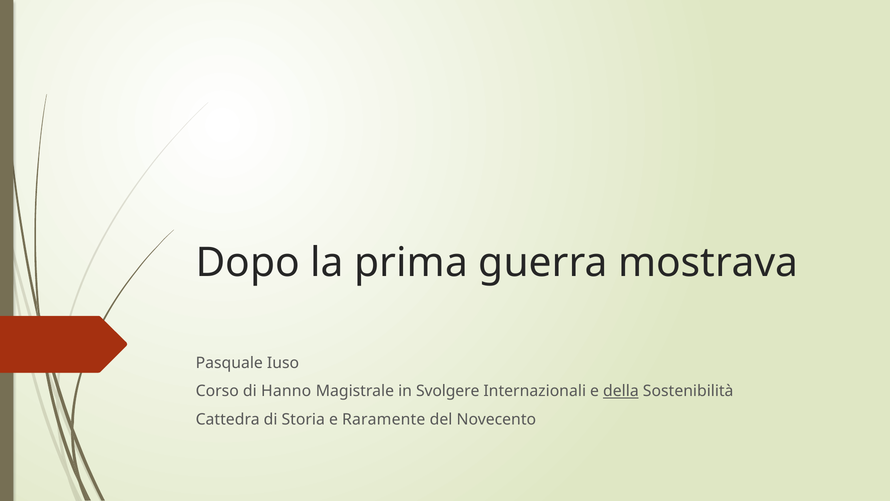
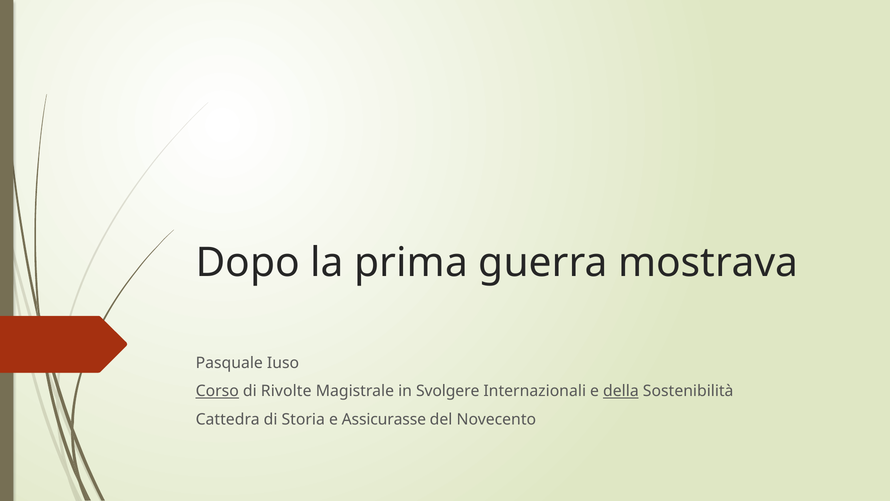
Corso underline: none -> present
Hanno: Hanno -> Rivolte
Raramente: Raramente -> Assicurasse
